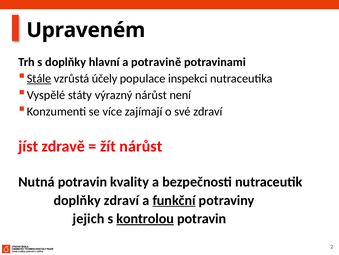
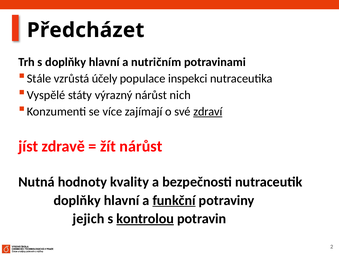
Upraveném: Upraveném -> Předcházet
potravině: potravině -> nutričním
Stále underline: present -> none
není: není -> nich
zdraví at (208, 111) underline: none -> present
Nutná potravin: potravin -> hodnoty
zdraví at (122, 200): zdraví -> hlavní
